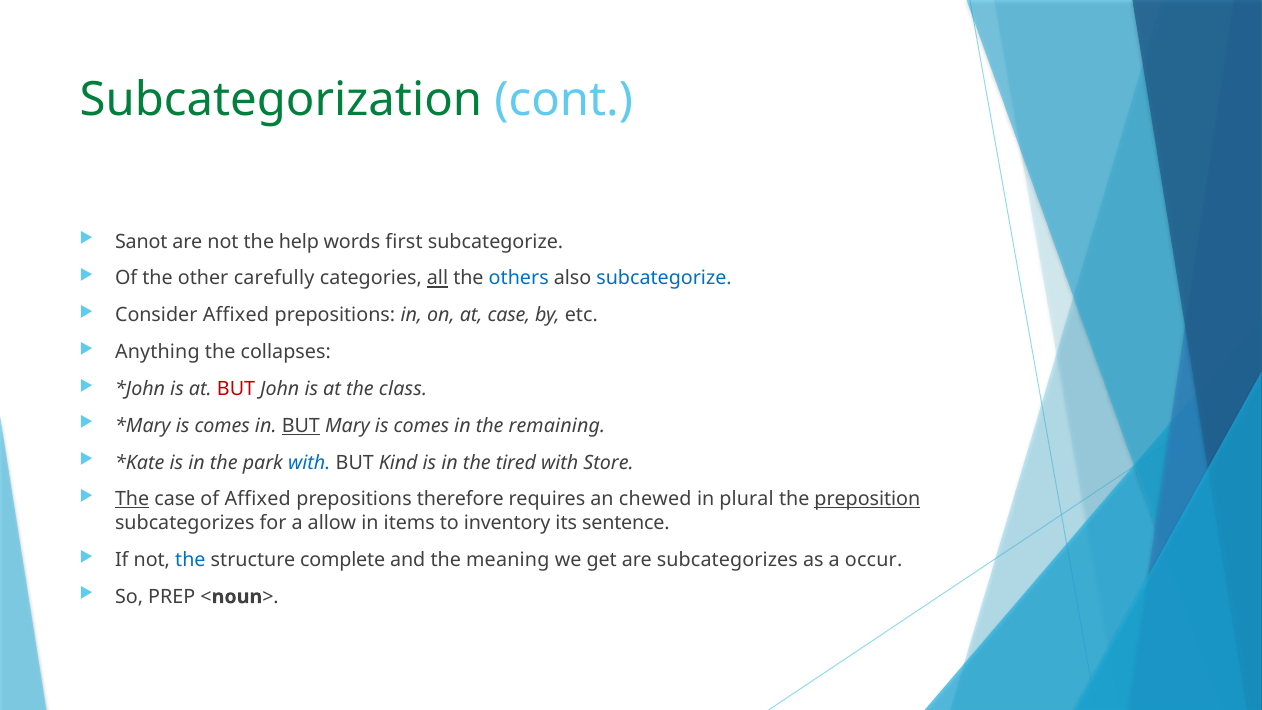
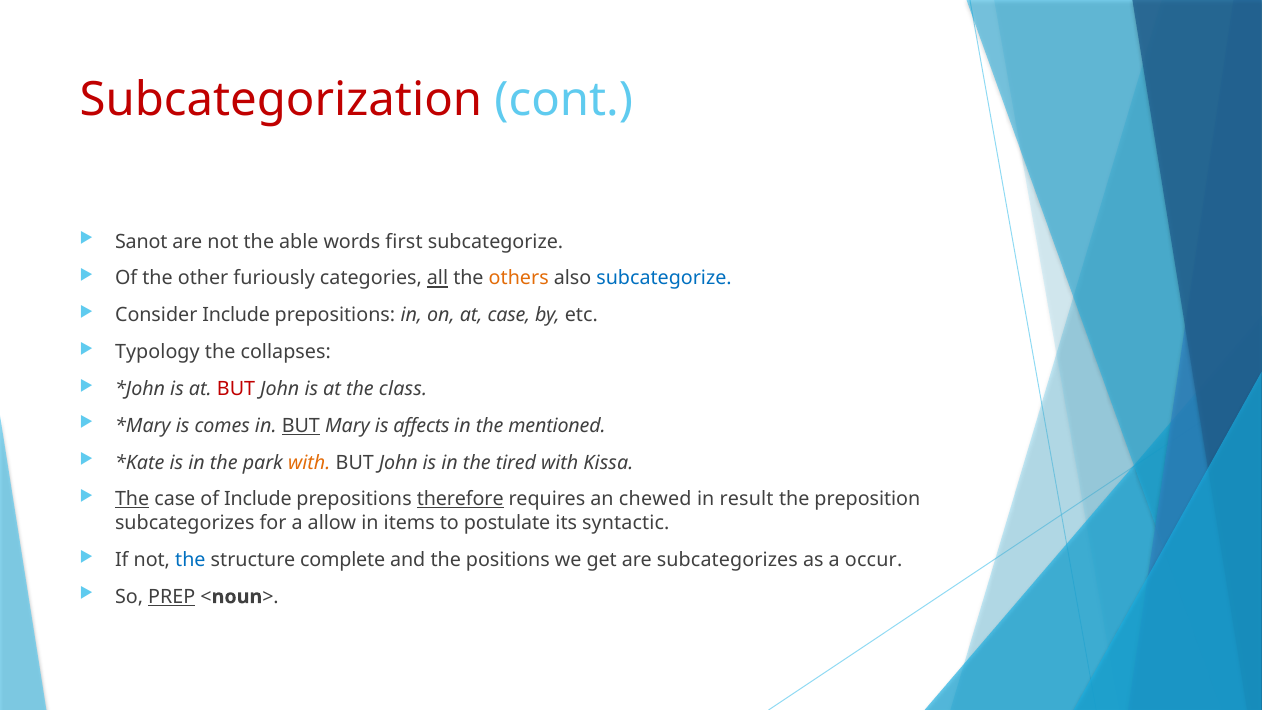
Subcategorization colour: green -> red
help: help -> able
carefully: carefully -> furiously
others colour: blue -> orange
Consider Affixed: Affixed -> Include
Anything: Anything -> Typology
Mary is comes: comes -> affects
remaining: remaining -> mentioned
with at (309, 462) colour: blue -> orange
Kind at (398, 462): Kind -> John
Store: Store -> Kissa
of Affixed: Affixed -> Include
therefore underline: none -> present
plural: plural -> result
preposition underline: present -> none
inventory: inventory -> postulate
sentence: sentence -> syntactic
meaning: meaning -> positions
PREP underline: none -> present
